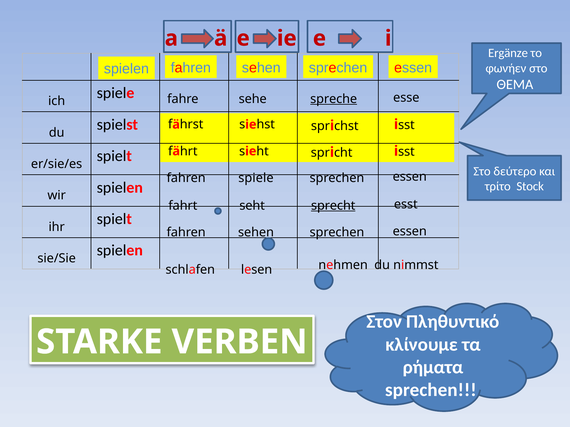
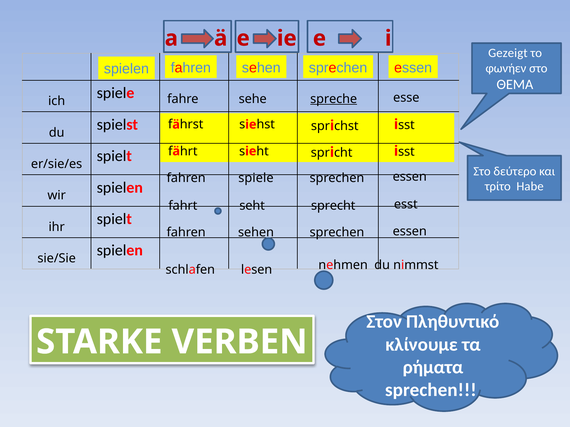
Ergänze: Ergänze -> Gezeigt
Stock: Stock -> Habe
sprecht underline: present -> none
